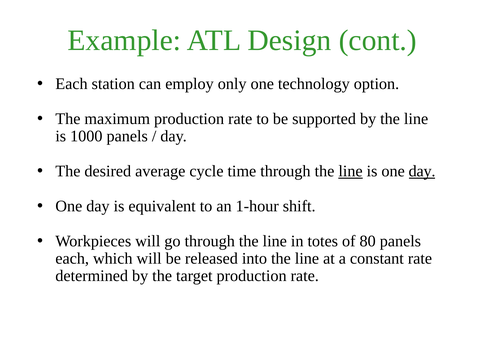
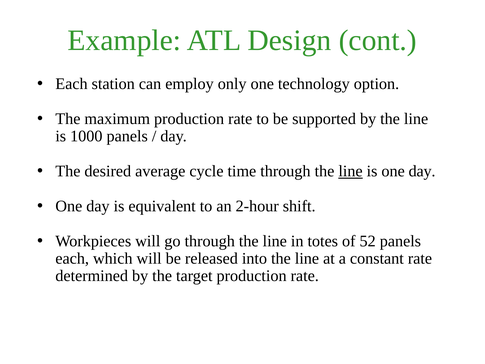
day at (422, 171) underline: present -> none
1-hour: 1-hour -> 2-hour
80: 80 -> 52
